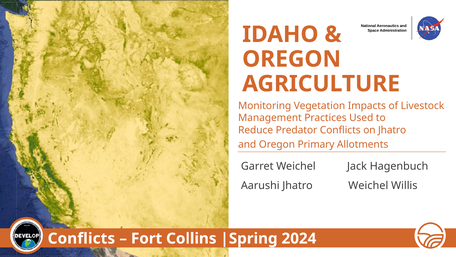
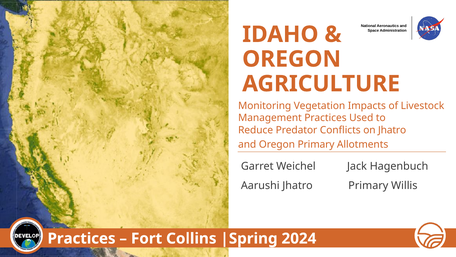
Weichel at (368, 185): Weichel -> Primary
Conflicts at (81, 238): Conflicts -> Practices
